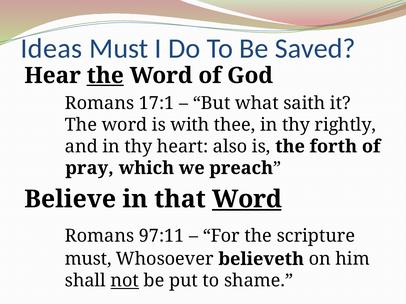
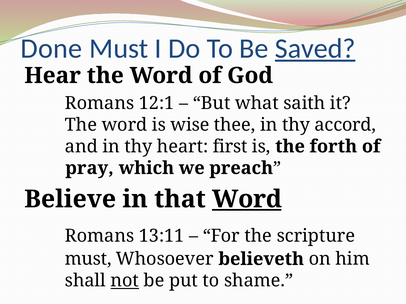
Ideas: Ideas -> Done
Saved underline: none -> present
the at (105, 76) underline: present -> none
17:1: 17:1 -> 12:1
with: with -> wise
rightly: rightly -> accord
also: also -> first
97:11: 97:11 -> 13:11
